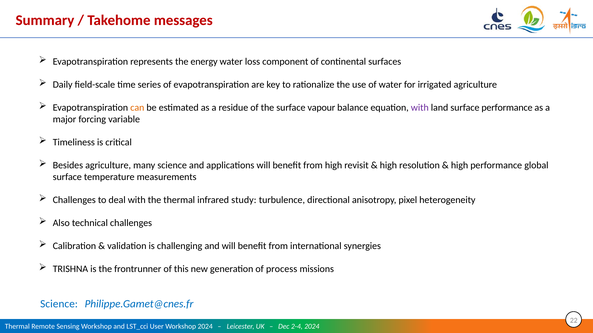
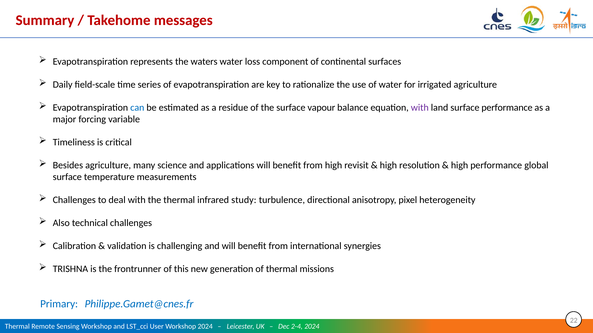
energy: energy -> waters
can colour: orange -> blue
of process: process -> thermal
Science at (59, 304): Science -> Primary
